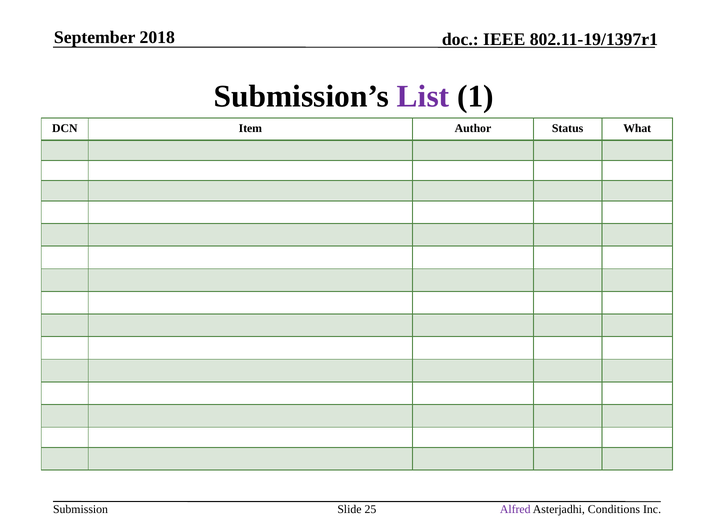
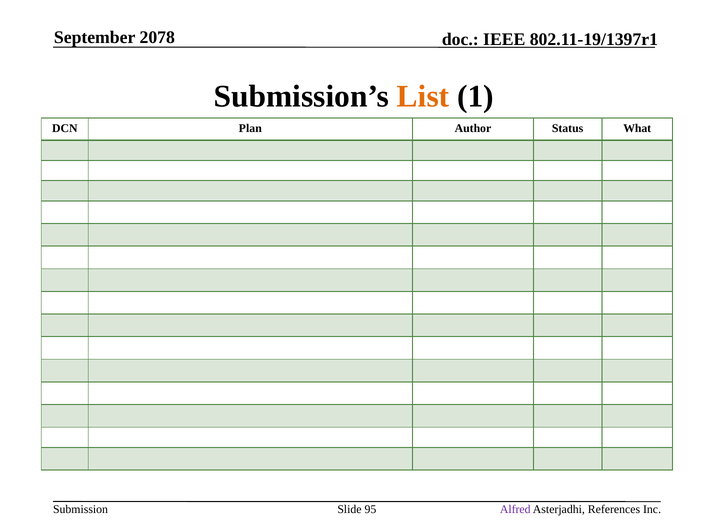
2018: 2018 -> 2078
List colour: purple -> orange
Item: Item -> Plan
25: 25 -> 95
Conditions: Conditions -> References
